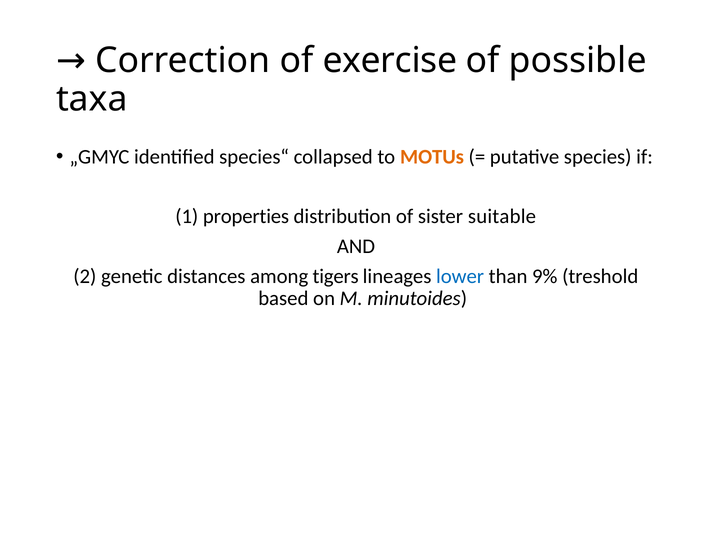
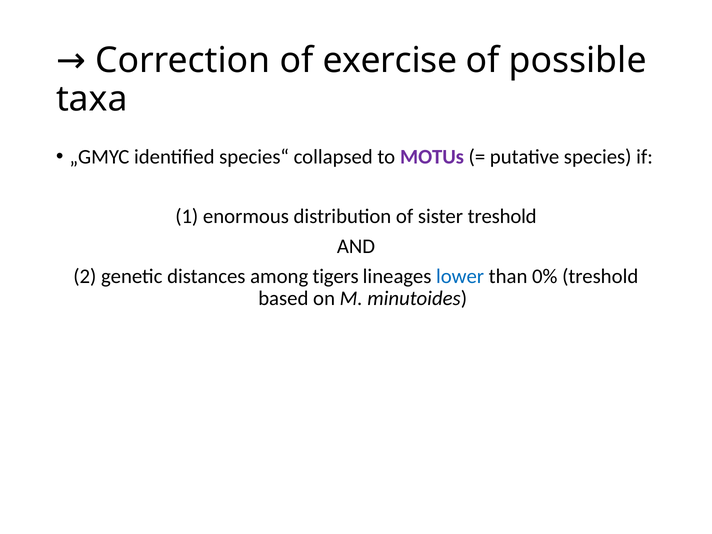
MOTUs colour: orange -> purple
properties: properties -> enormous
sister suitable: suitable -> treshold
9%: 9% -> 0%
